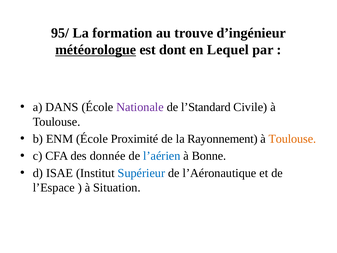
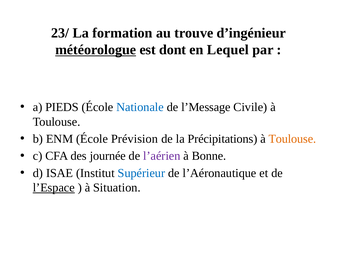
95/: 95/ -> 23/
DANS: DANS -> PIEDS
Nationale colour: purple -> blue
l’Standard: l’Standard -> l’Message
Proximité: Proximité -> Prévision
Rayonnement: Rayonnement -> Précipitations
donnée: donnée -> journée
l’aérien colour: blue -> purple
l’Espace underline: none -> present
